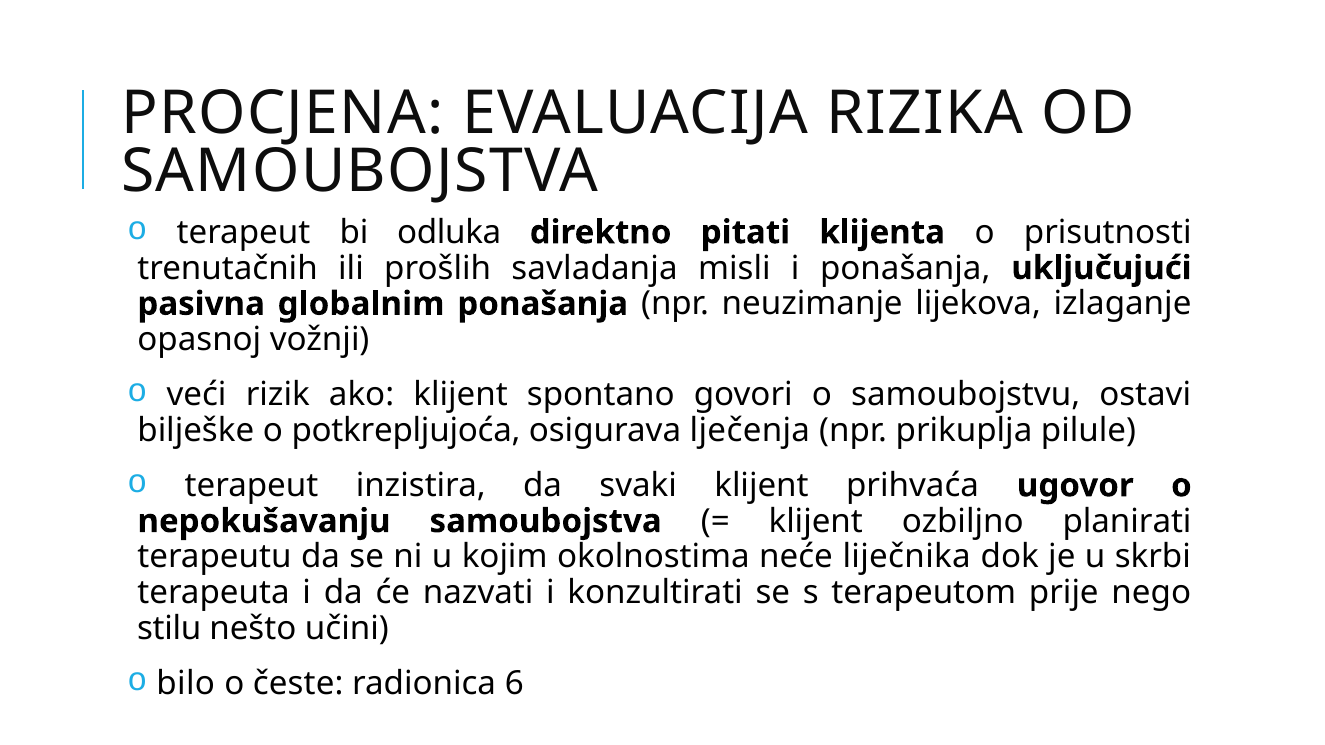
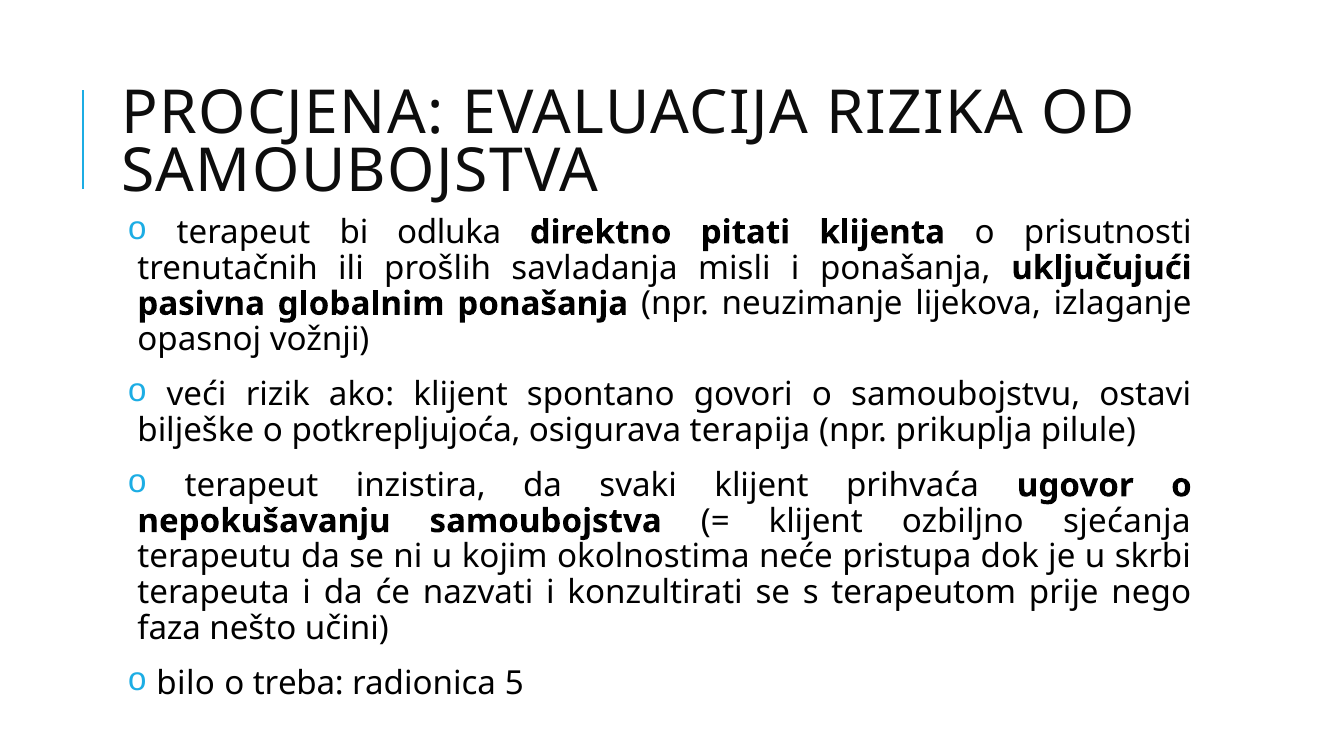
lječenja: lječenja -> terapija
planirati: planirati -> sjećanja
liječnika: liječnika -> pristupa
stilu: stilu -> faza
česte: česte -> treba
6: 6 -> 5
